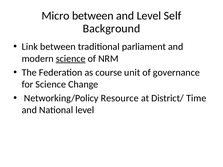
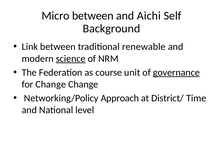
and Level: Level -> Aichi
parliament: parliament -> renewable
governance underline: none -> present
for Science: Science -> Change
Resource: Resource -> Approach
